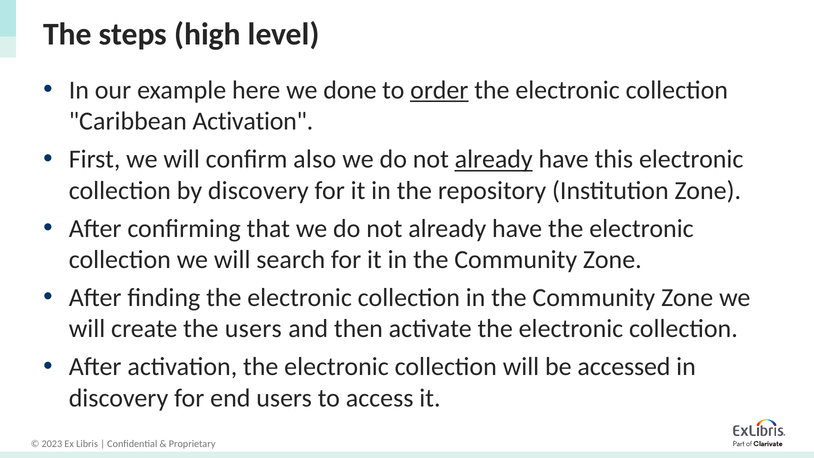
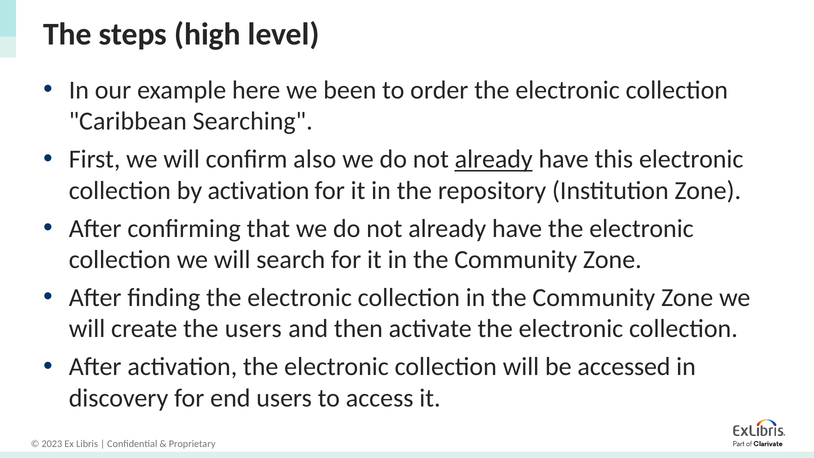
done: done -> been
order underline: present -> none
Caribbean Activation: Activation -> Searching
by discovery: discovery -> activation
